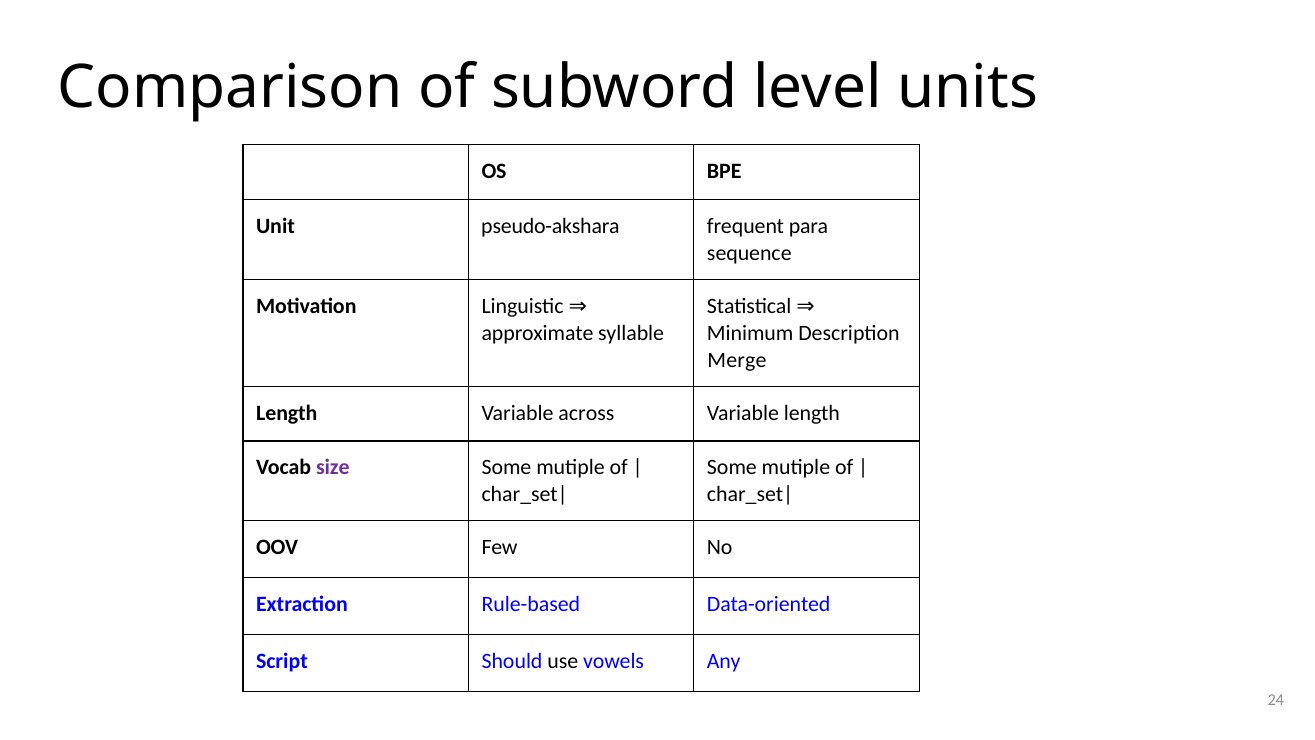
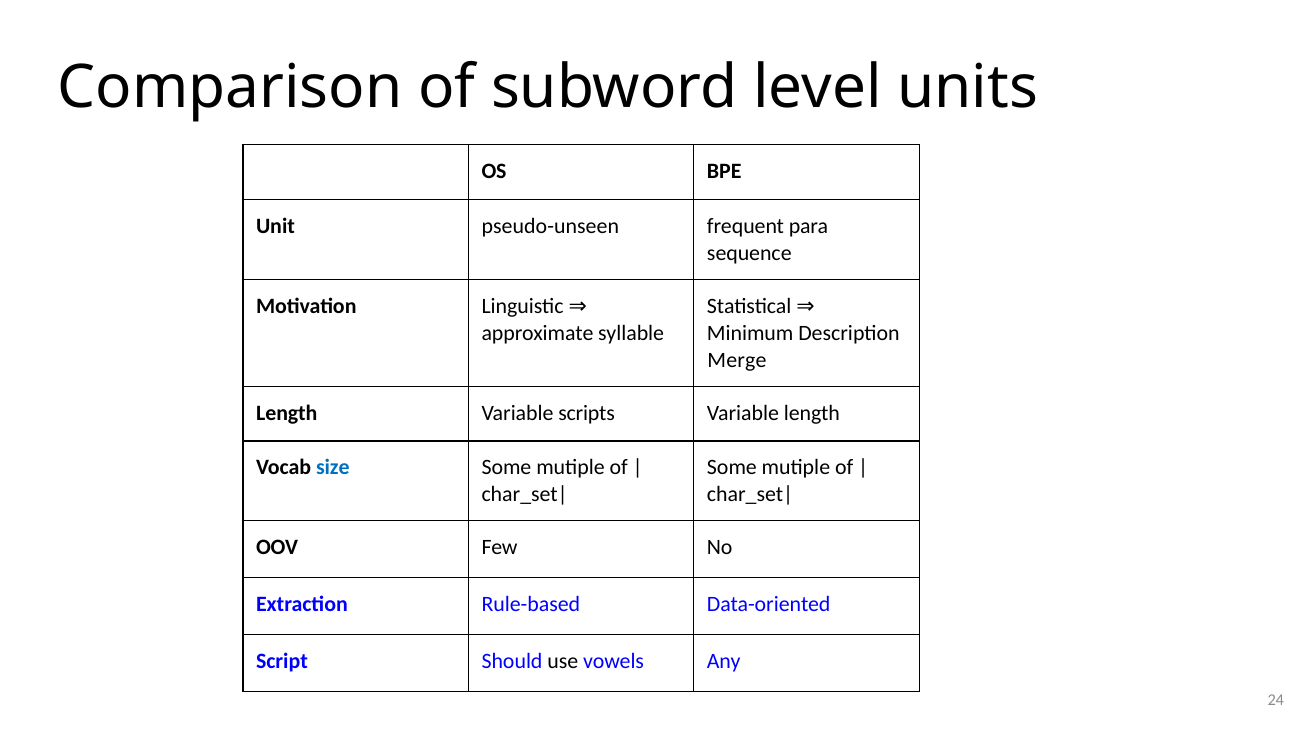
pseudo-akshara: pseudo-akshara -> pseudo-unseen
across: across -> scripts
size colour: purple -> blue
